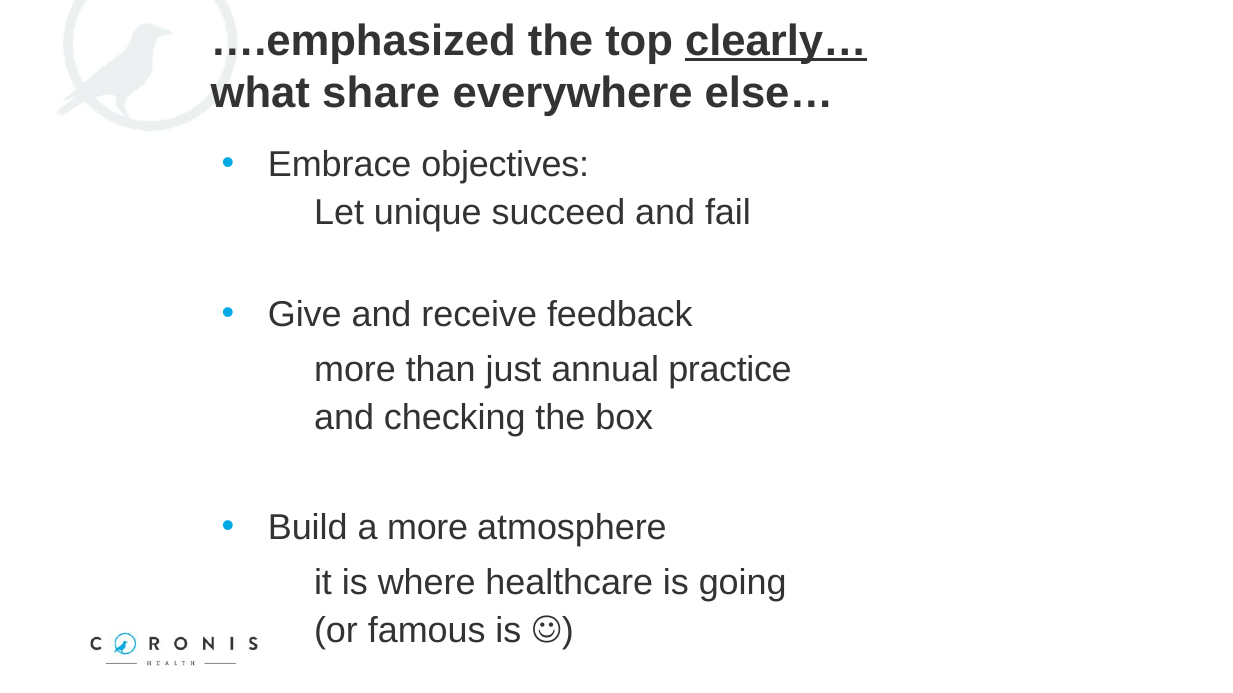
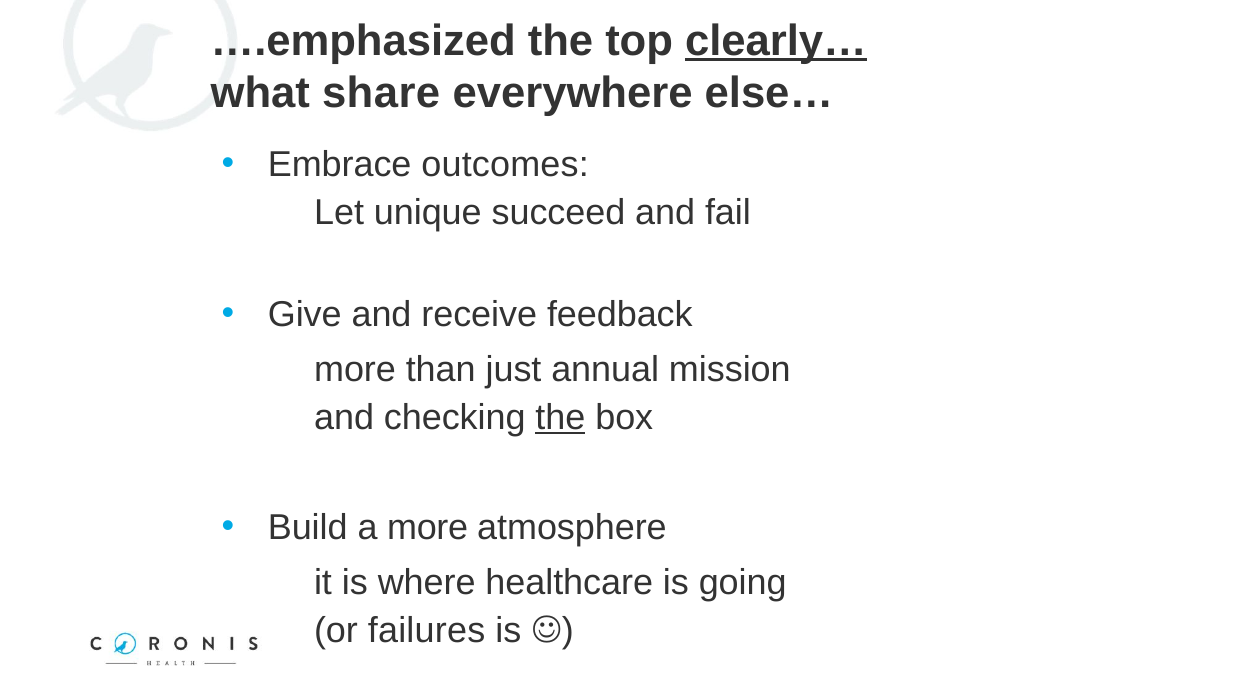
objectives: objectives -> outcomes
practice: practice -> mission
the at (560, 418) underline: none -> present
famous: famous -> failures
